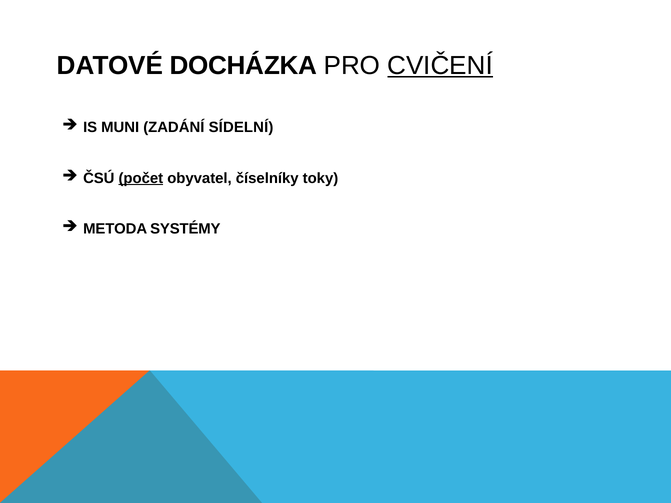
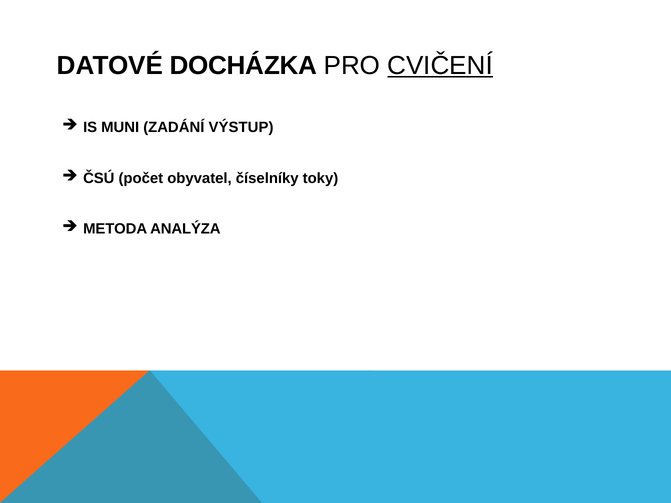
SÍDELNÍ: SÍDELNÍ -> VÝSTUP
počet underline: present -> none
SYSTÉMY: SYSTÉMY -> ANALÝZA
